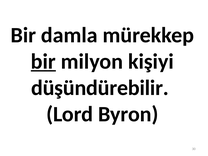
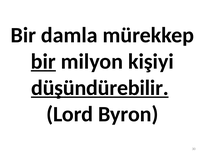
düşündürebilir underline: none -> present
